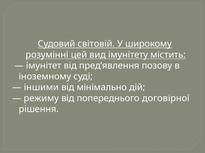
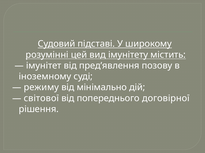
світовій: світовій -> підставі
іншими: іншими -> режиму
режиму: режиму -> світової
